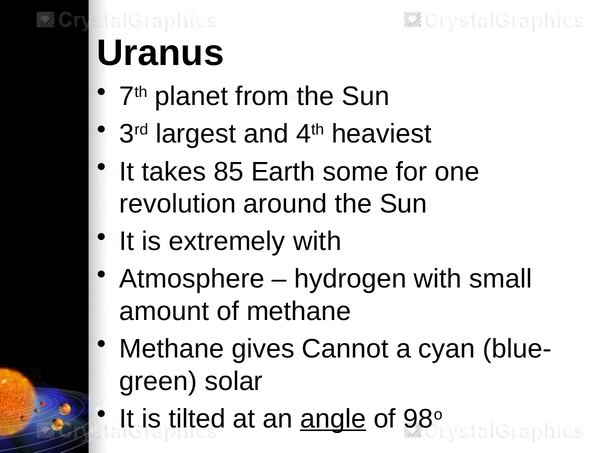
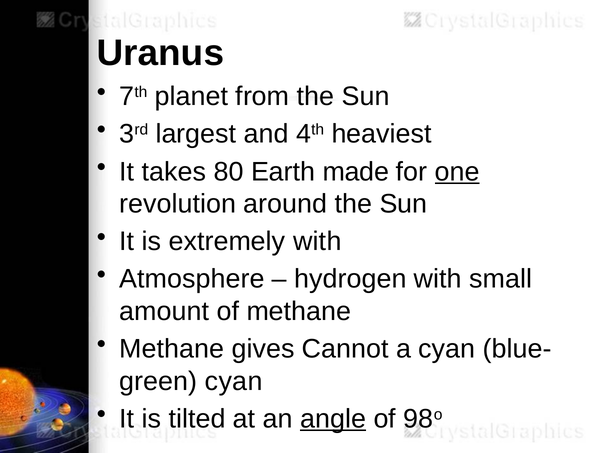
85: 85 -> 80
some: some -> made
one underline: none -> present
solar at (234, 382): solar -> cyan
